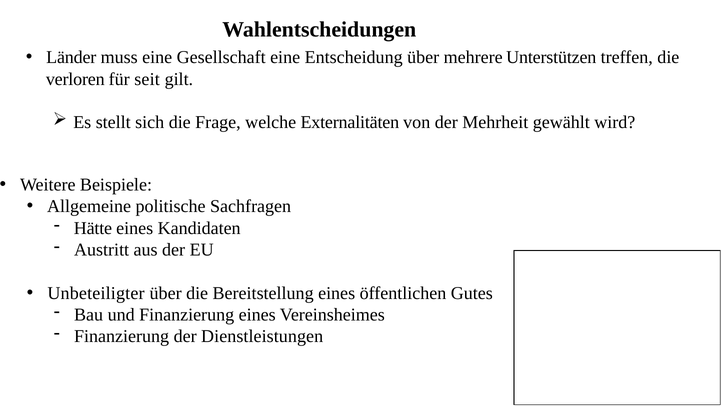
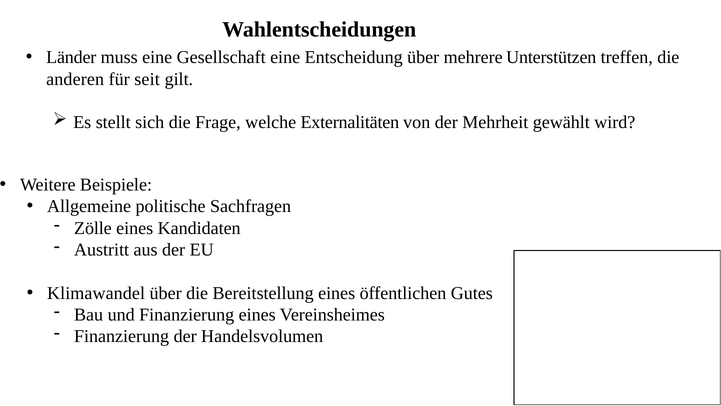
verloren: verloren -> anderen
Hätte: Hätte -> Zölle
Unbeteiligter: Unbeteiligter -> Klimawandel
Dienstleistungen: Dienstleistungen -> Handelsvolumen
